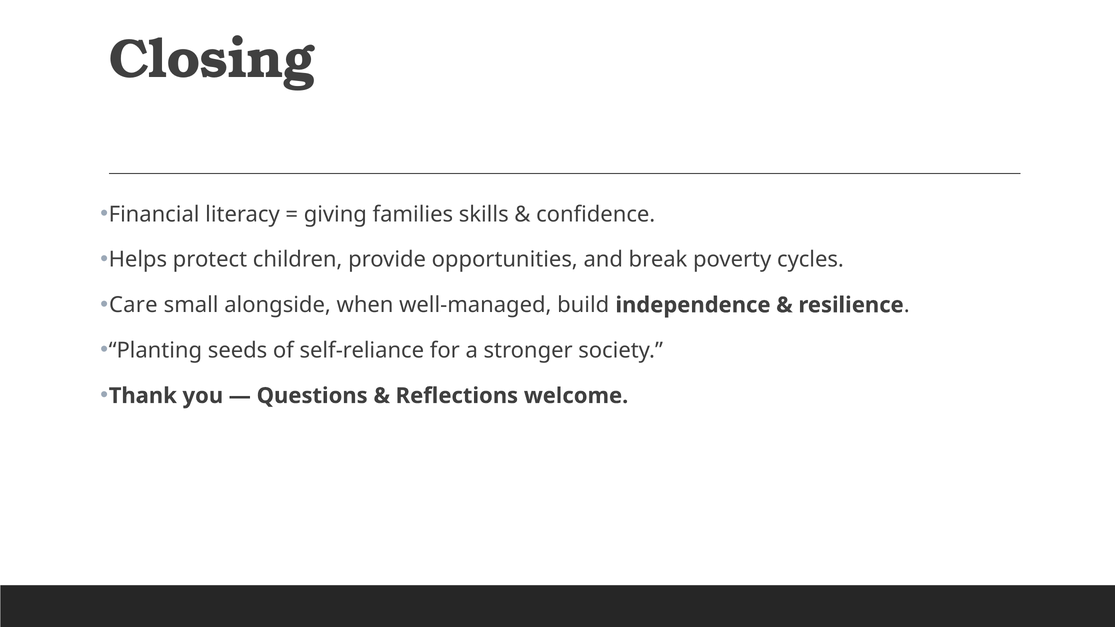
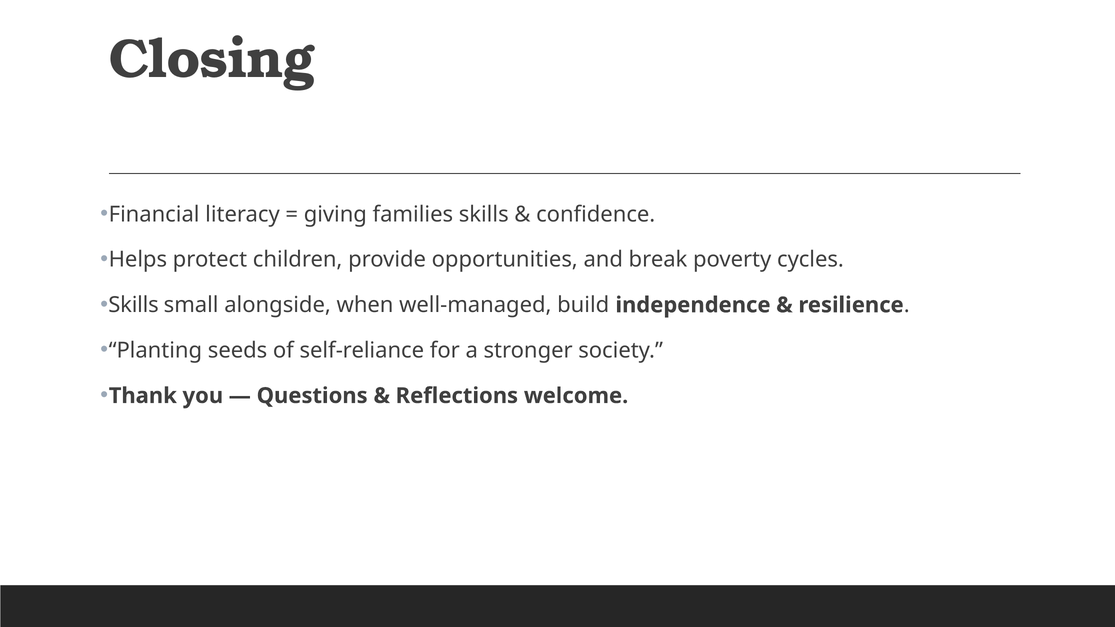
Care at (133, 305): Care -> Skills
